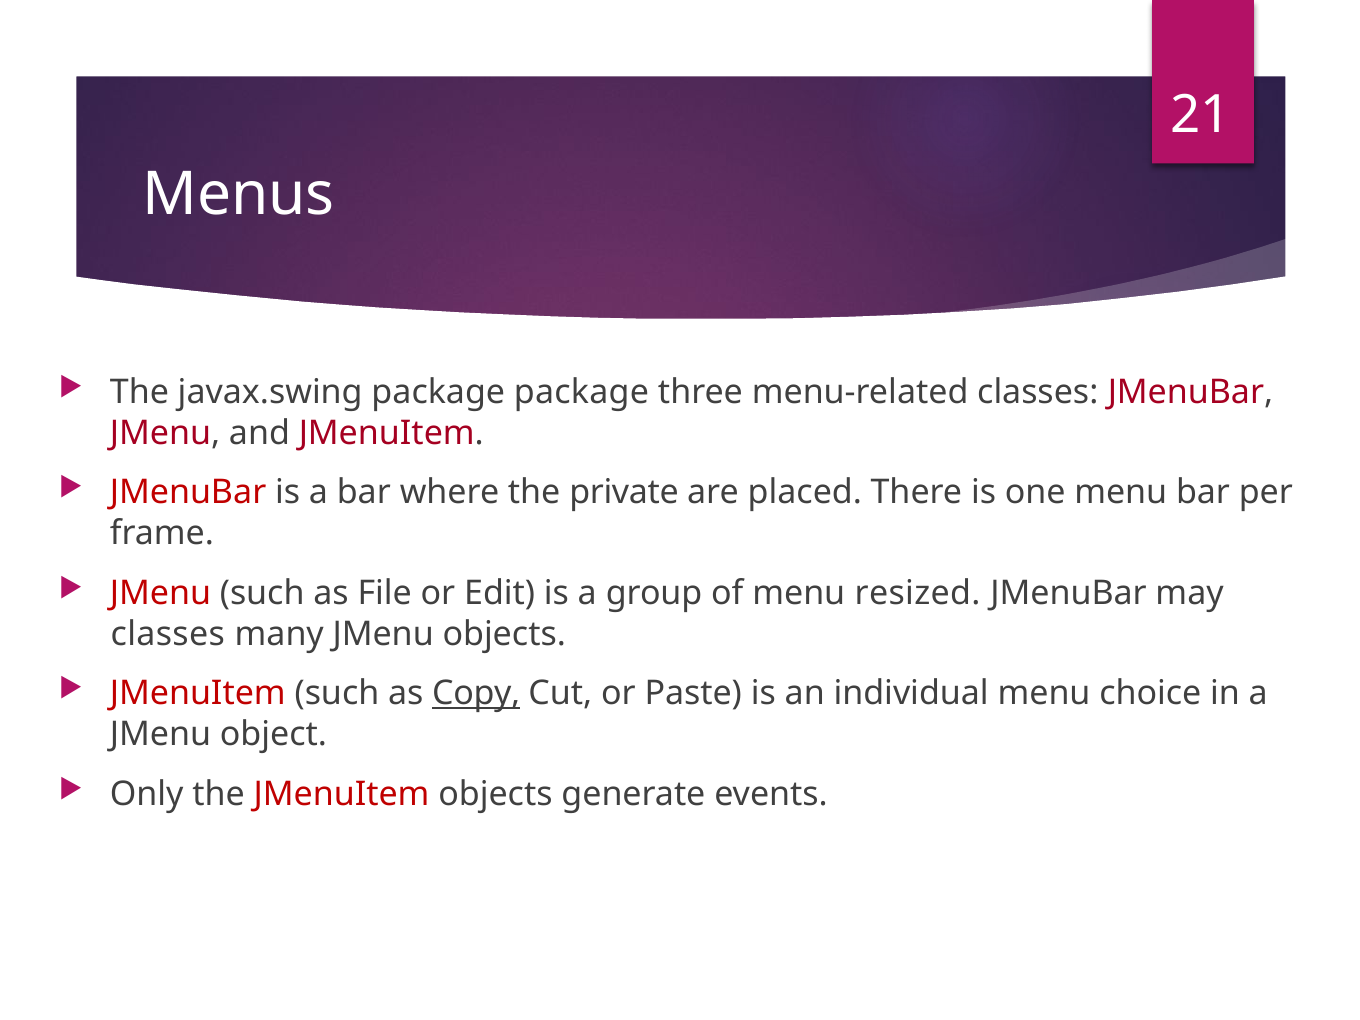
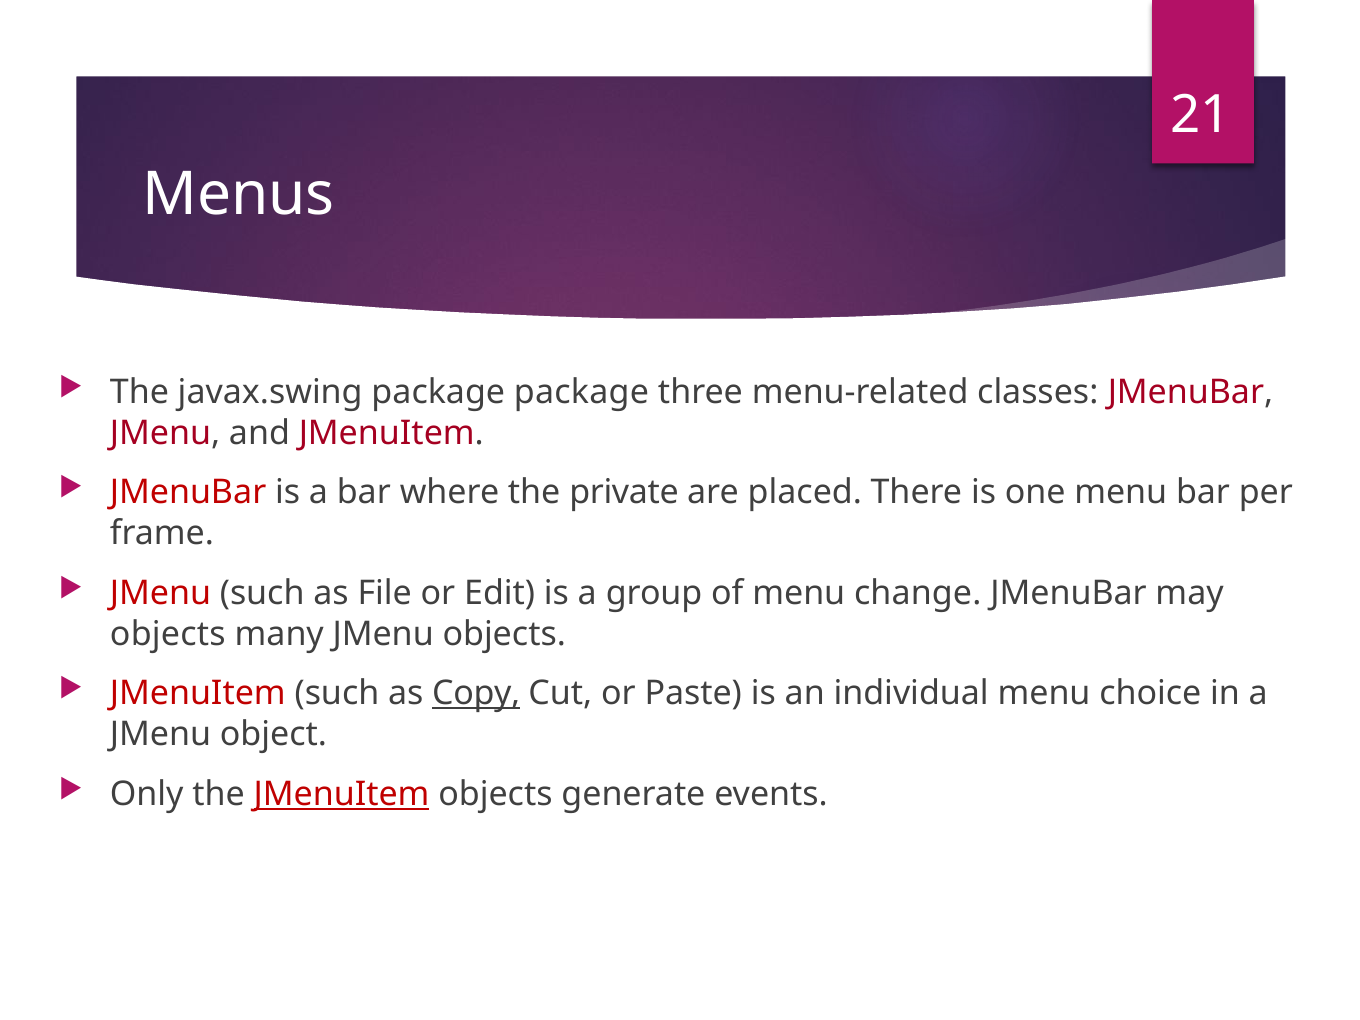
resized: resized -> change
classes at (168, 634): classes -> objects
JMenuItem at (342, 794) underline: none -> present
